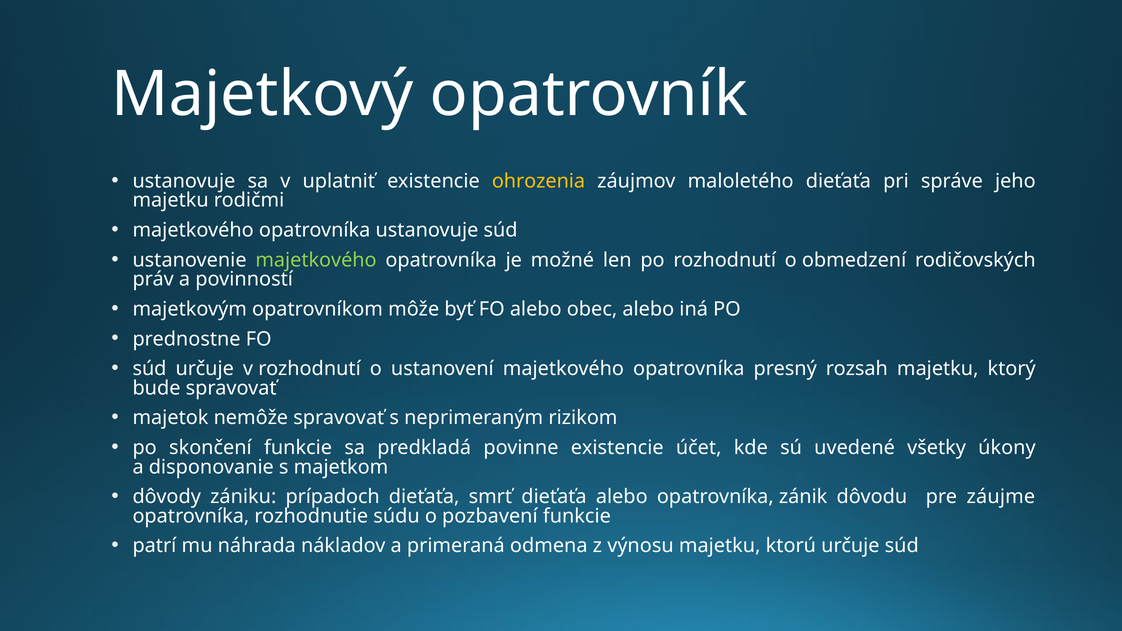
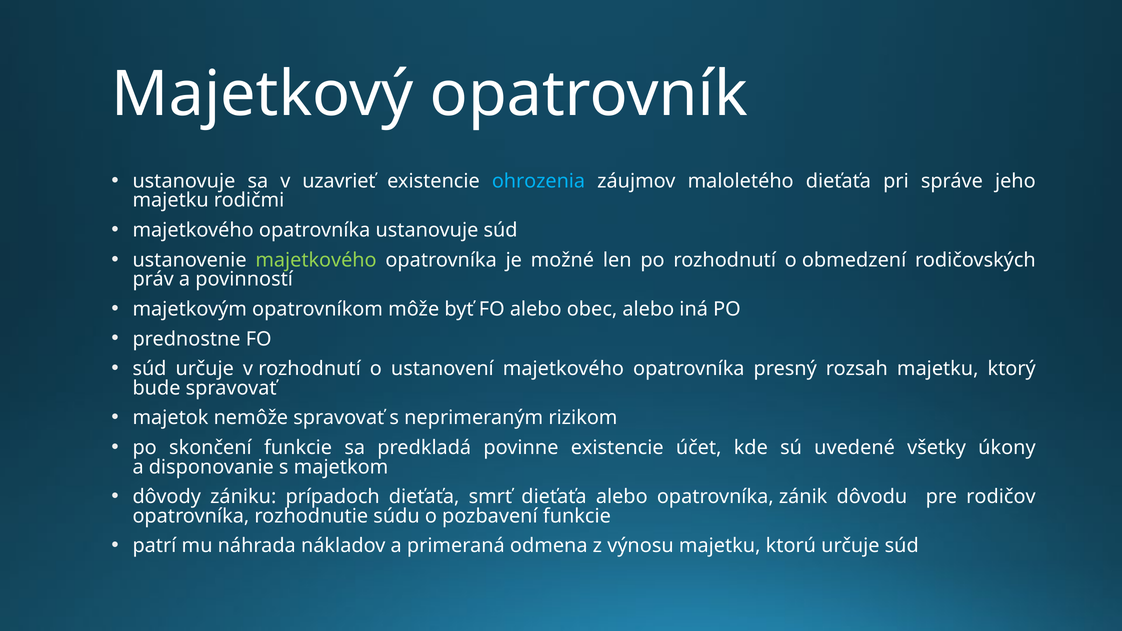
uplatniť: uplatniť -> uzavrieť
ohrozenia colour: yellow -> light blue
záujme: záujme -> rodičov
